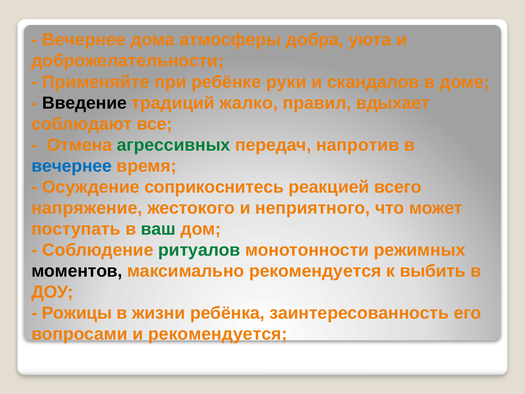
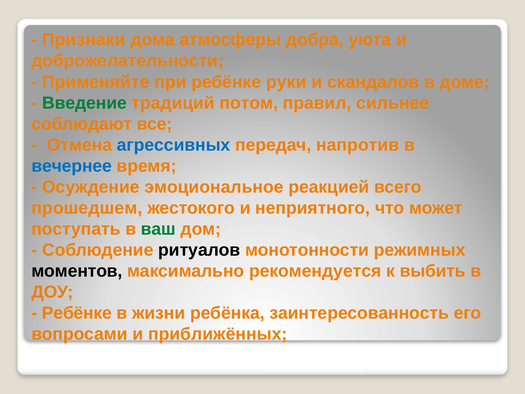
Вечернее at (84, 40): Вечернее -> Признаки
Введение colour: black -> green
жалко: жалко -> потом
вдыхает: вдыхает -> сильнее
агрессивных colour: green -> blue
соприкоснитесь: соприкоснитесь -> эмоциональное
напряжение: напряжение -> прошедшем
ритуалов colour: green -> black
Рожицы at (77, 313): Рожицы -> Ребёнке
и рекомендуется: рекомендуется -> приближённых
